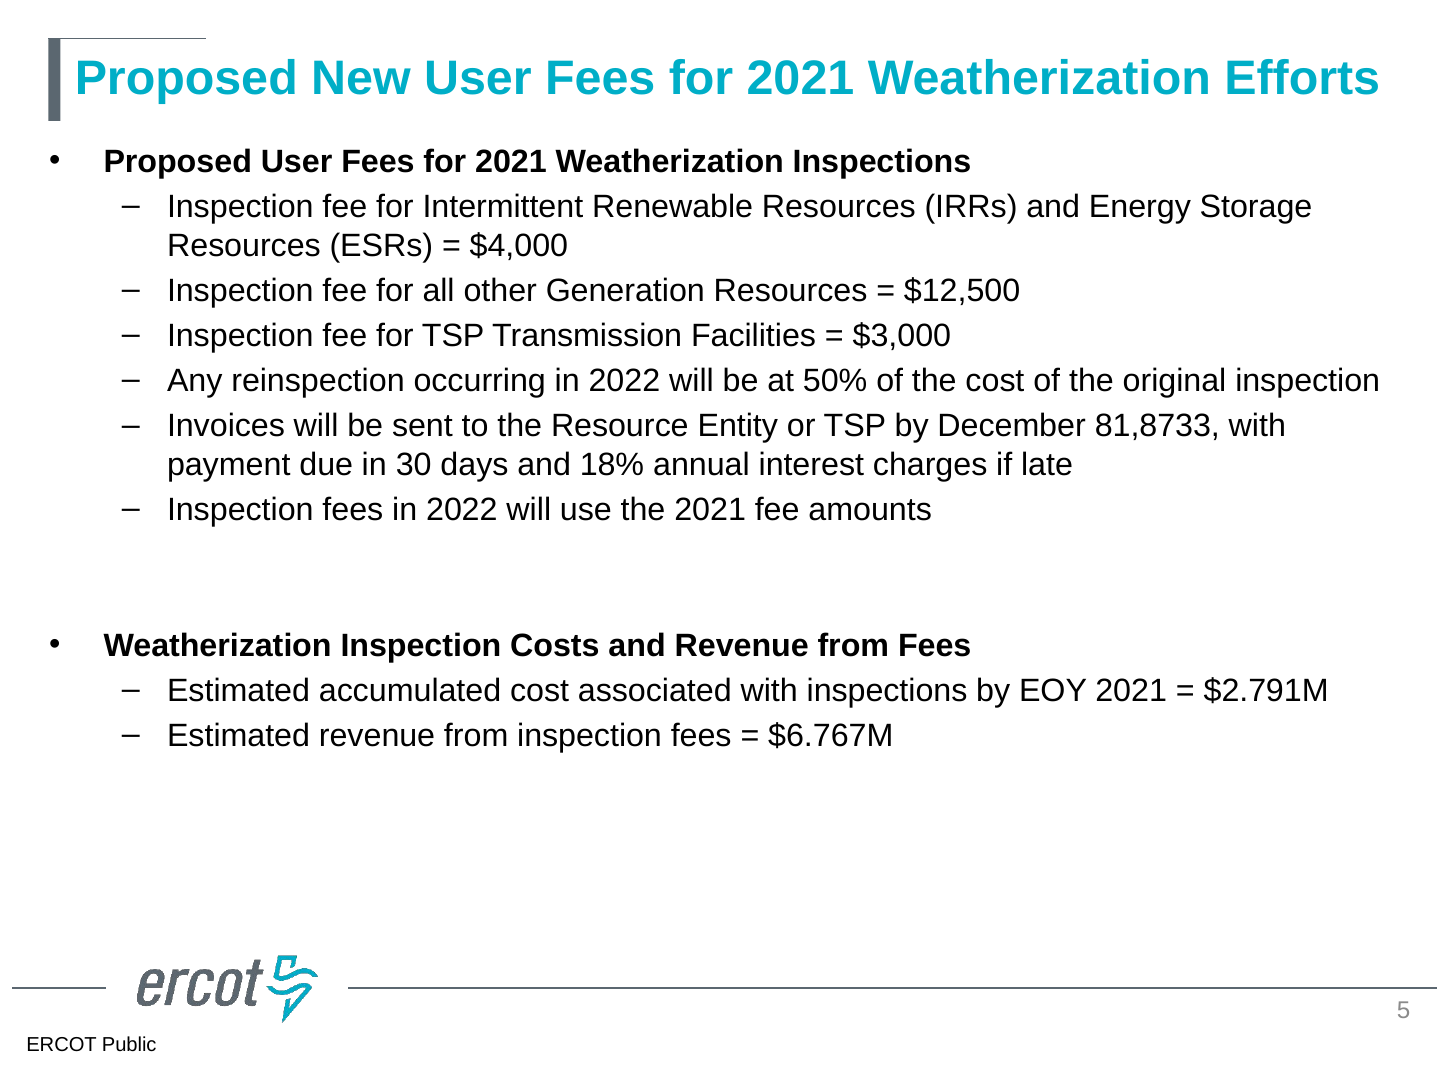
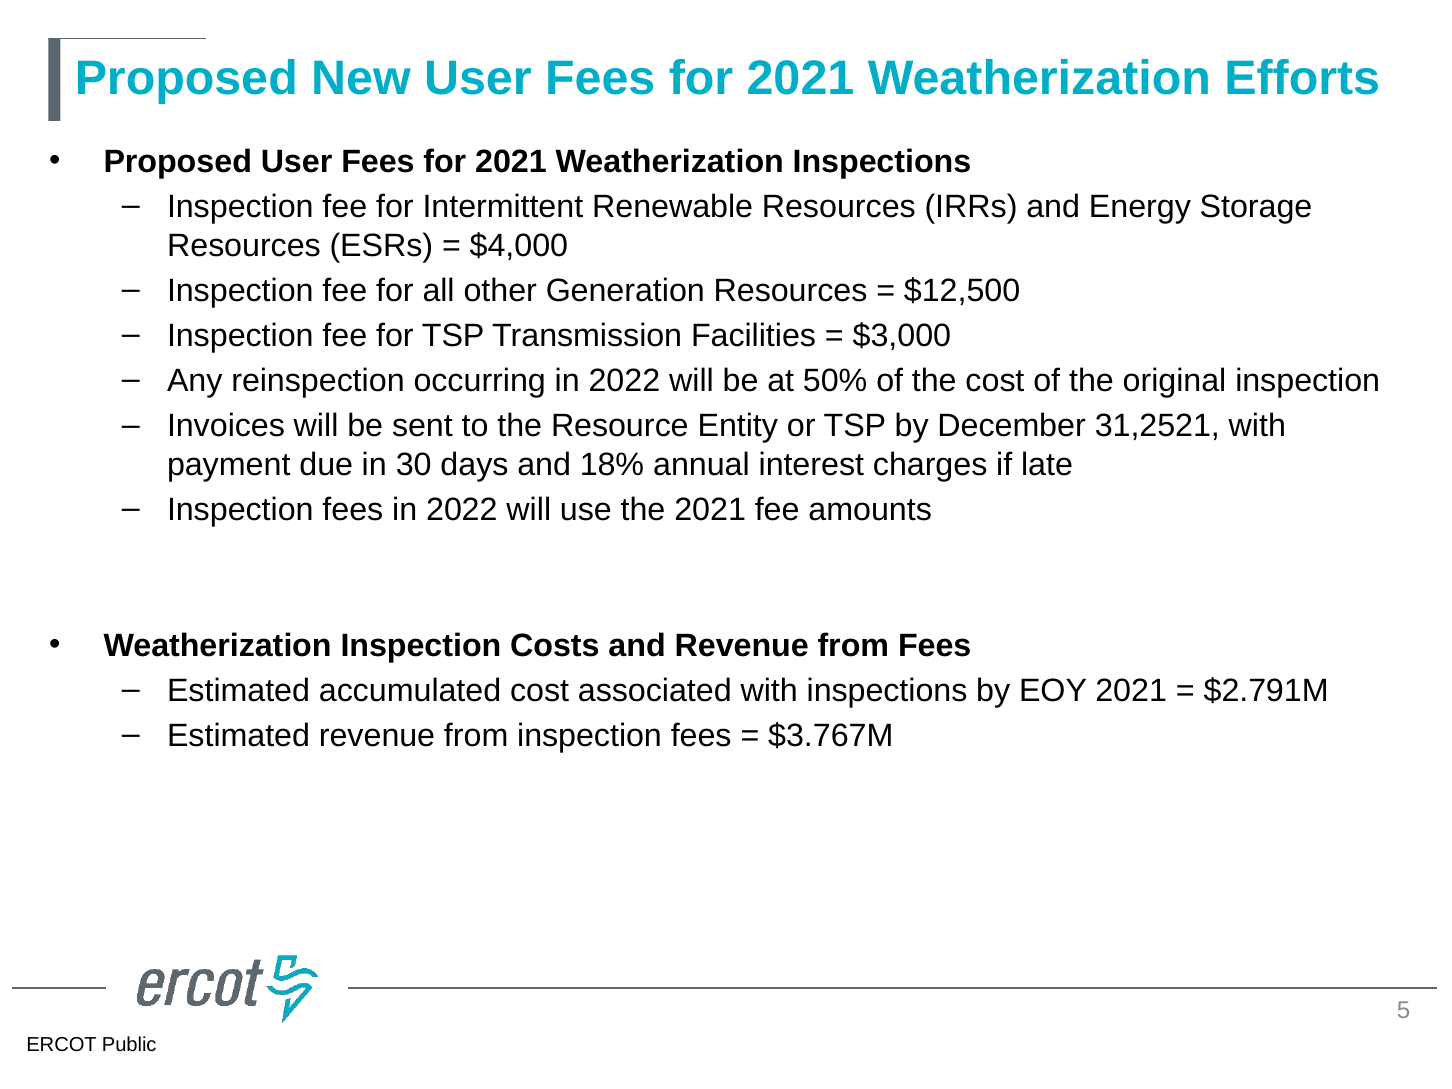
81,8733: 81,8733 -> 31,2521
$6.767M: $6.767M -> $3.767M
